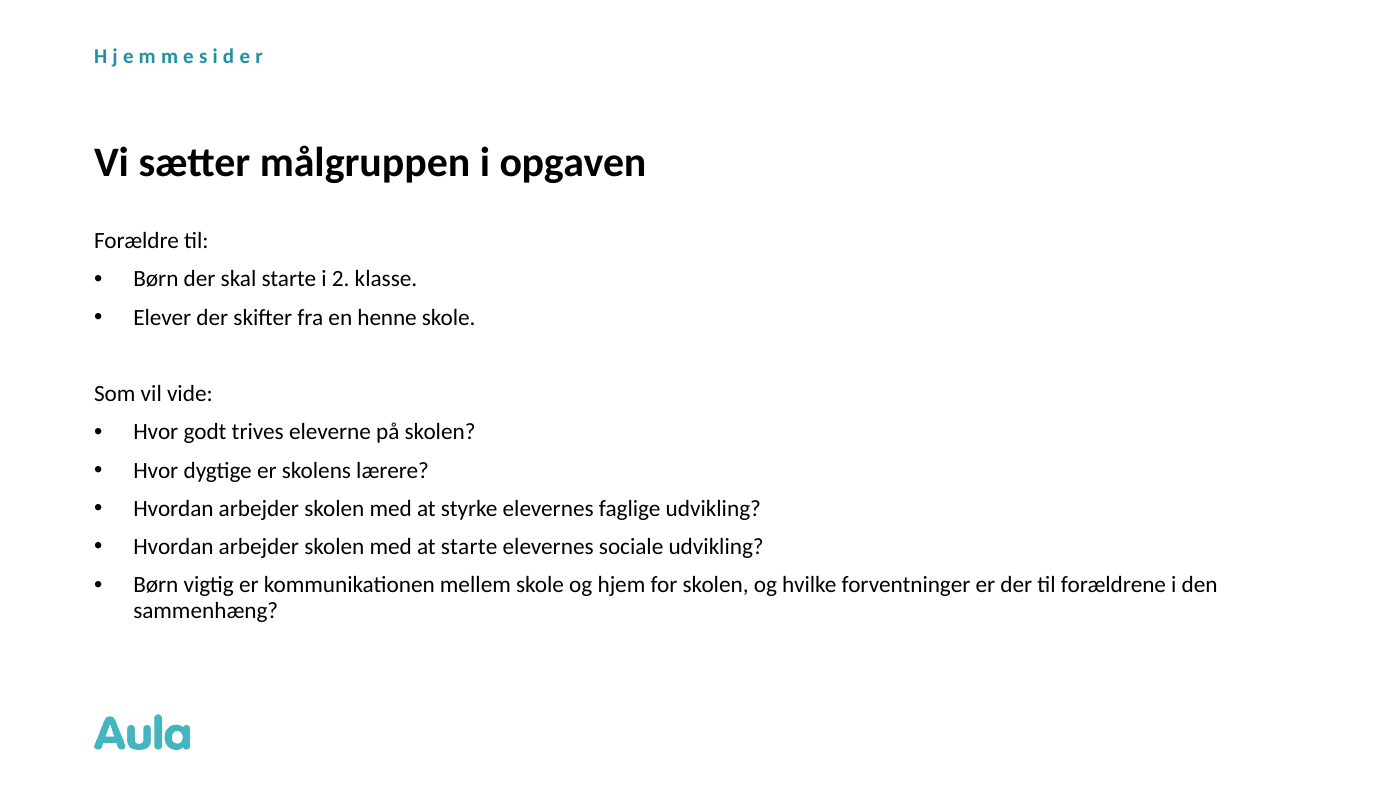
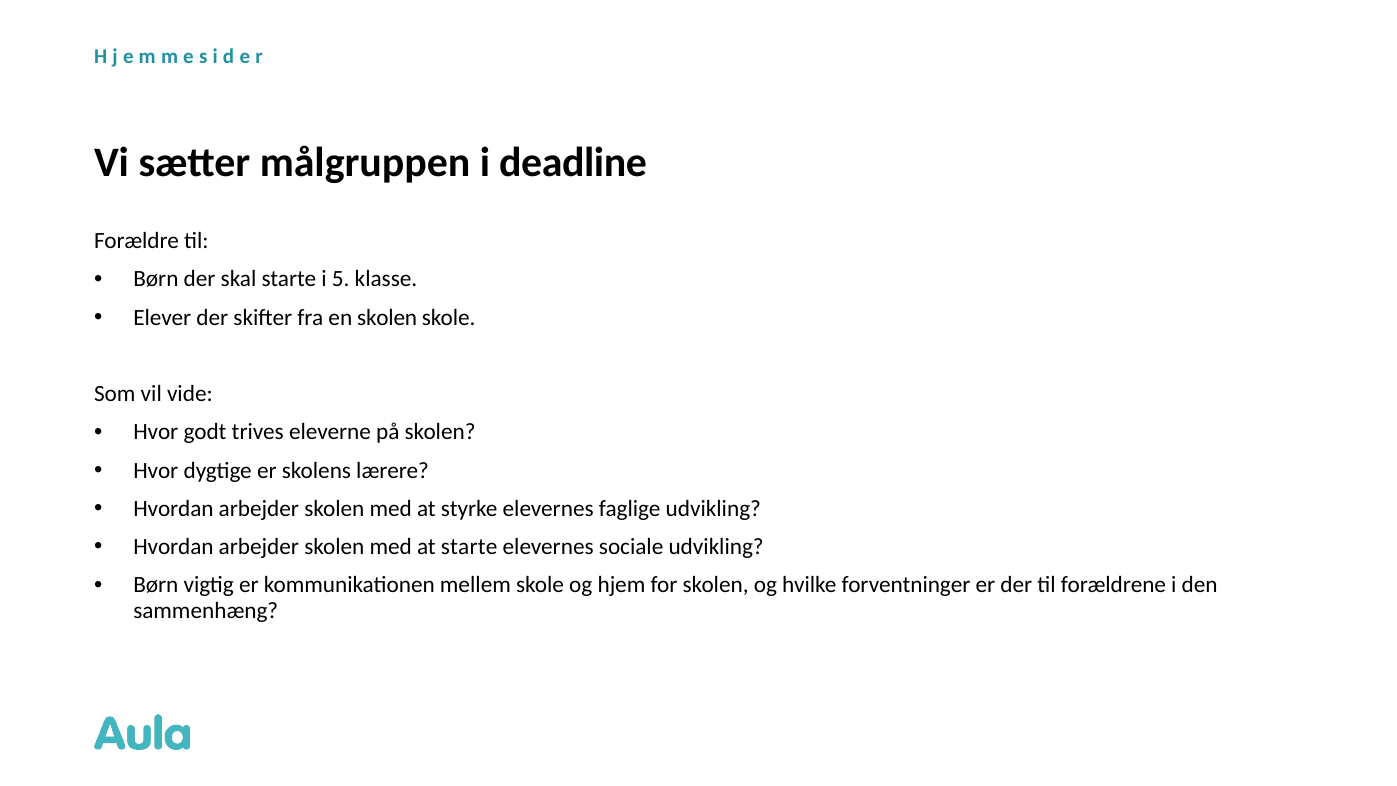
opgaven: opgaven -> deadline
2: 2 -> 5
en henne: henne -> skolen
